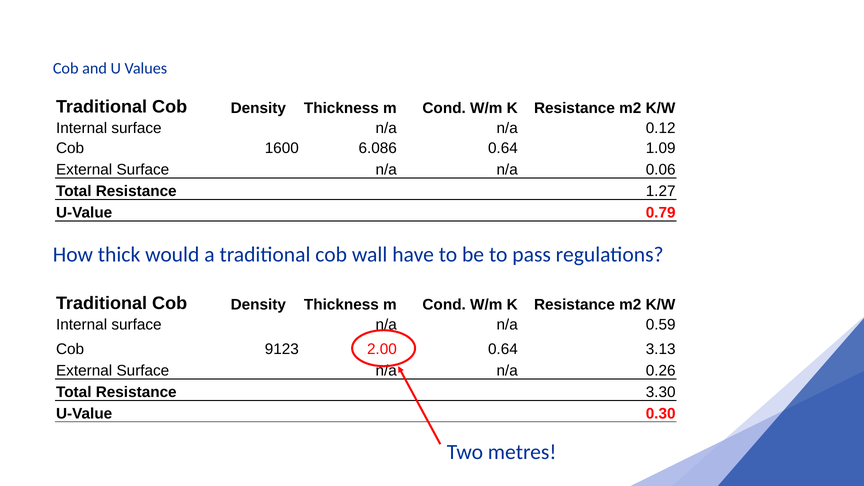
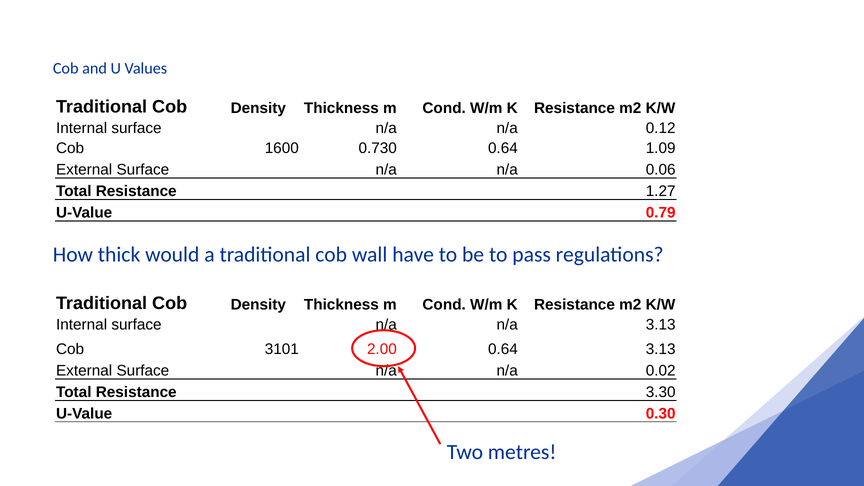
6.086: 6.086 -> 0.730
n/a 0.59: 0.59 -> 3.13
9123: 9123 -> 3101
0.26: 0.26 -> 0.02
